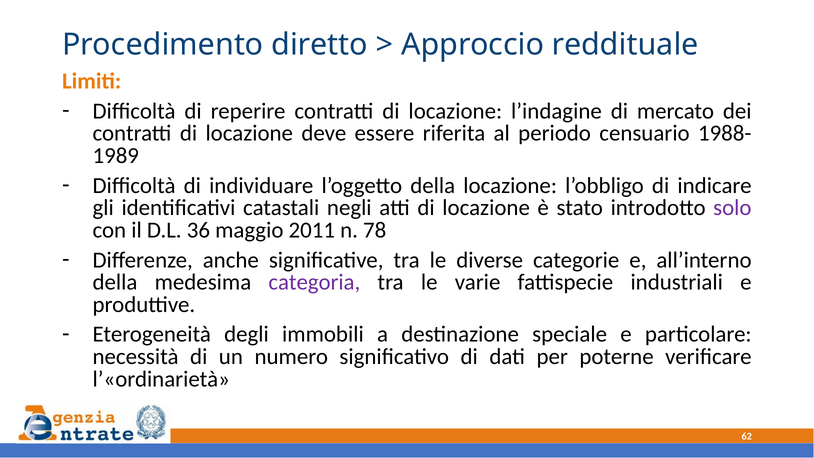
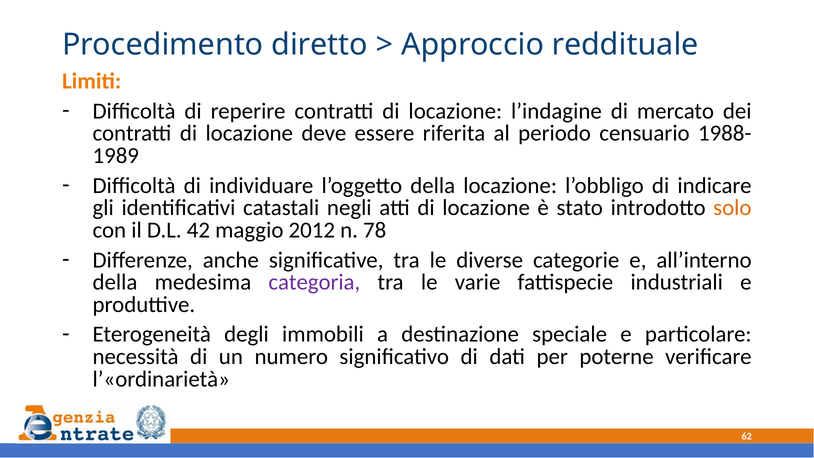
solo colour: purple -> orange
36: 36 -> 42
2011: 2011 -> 2012
